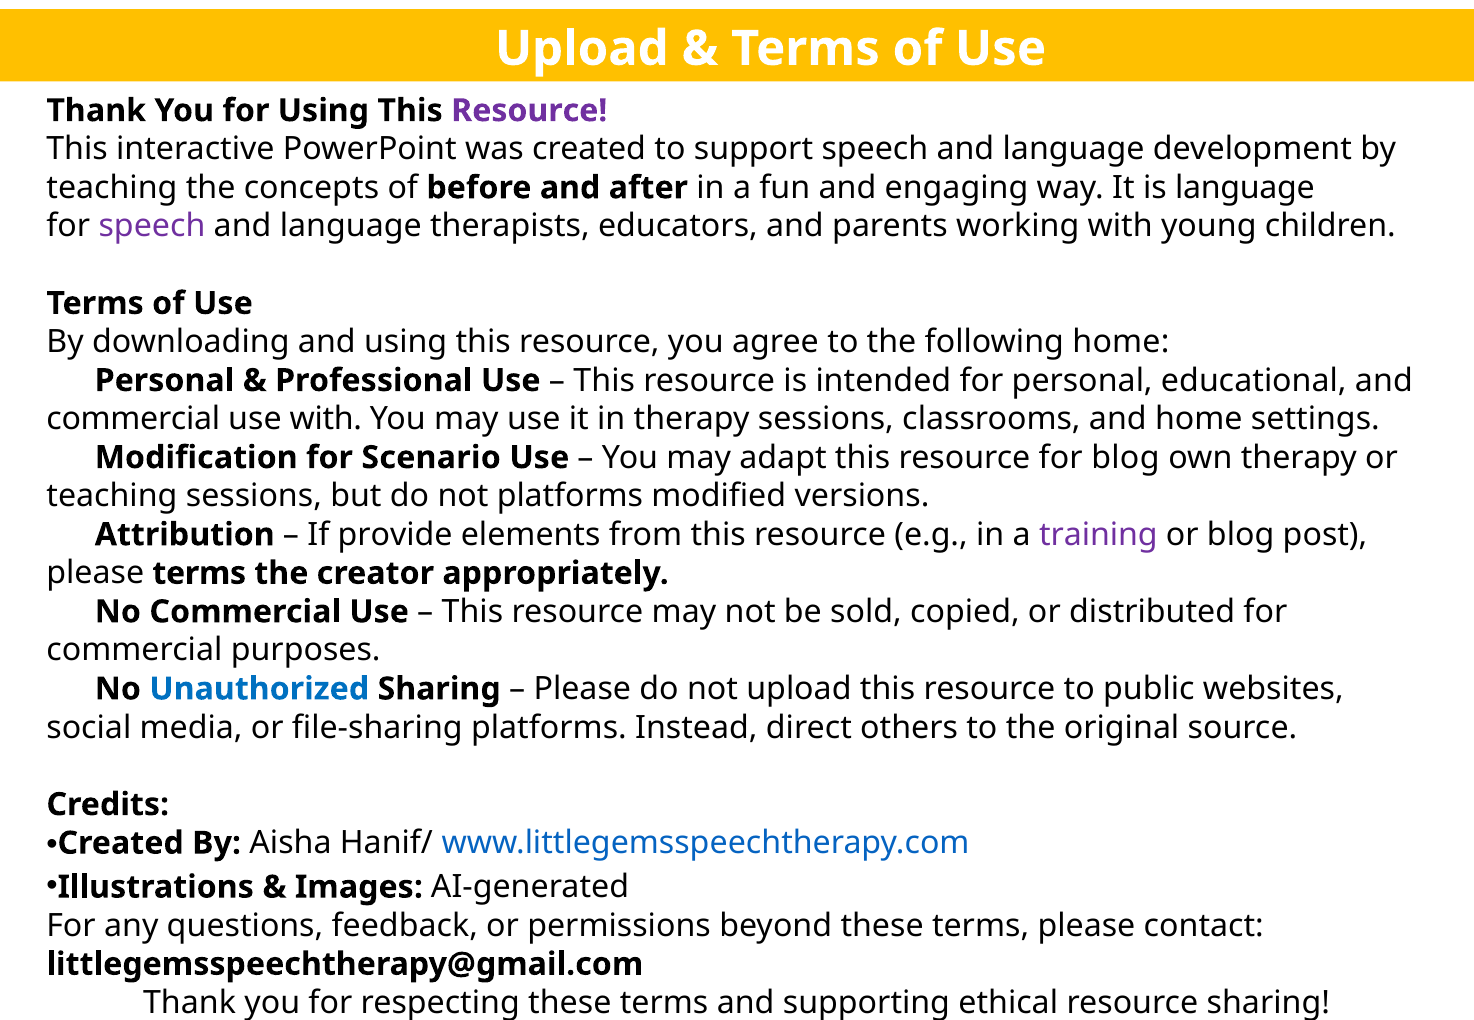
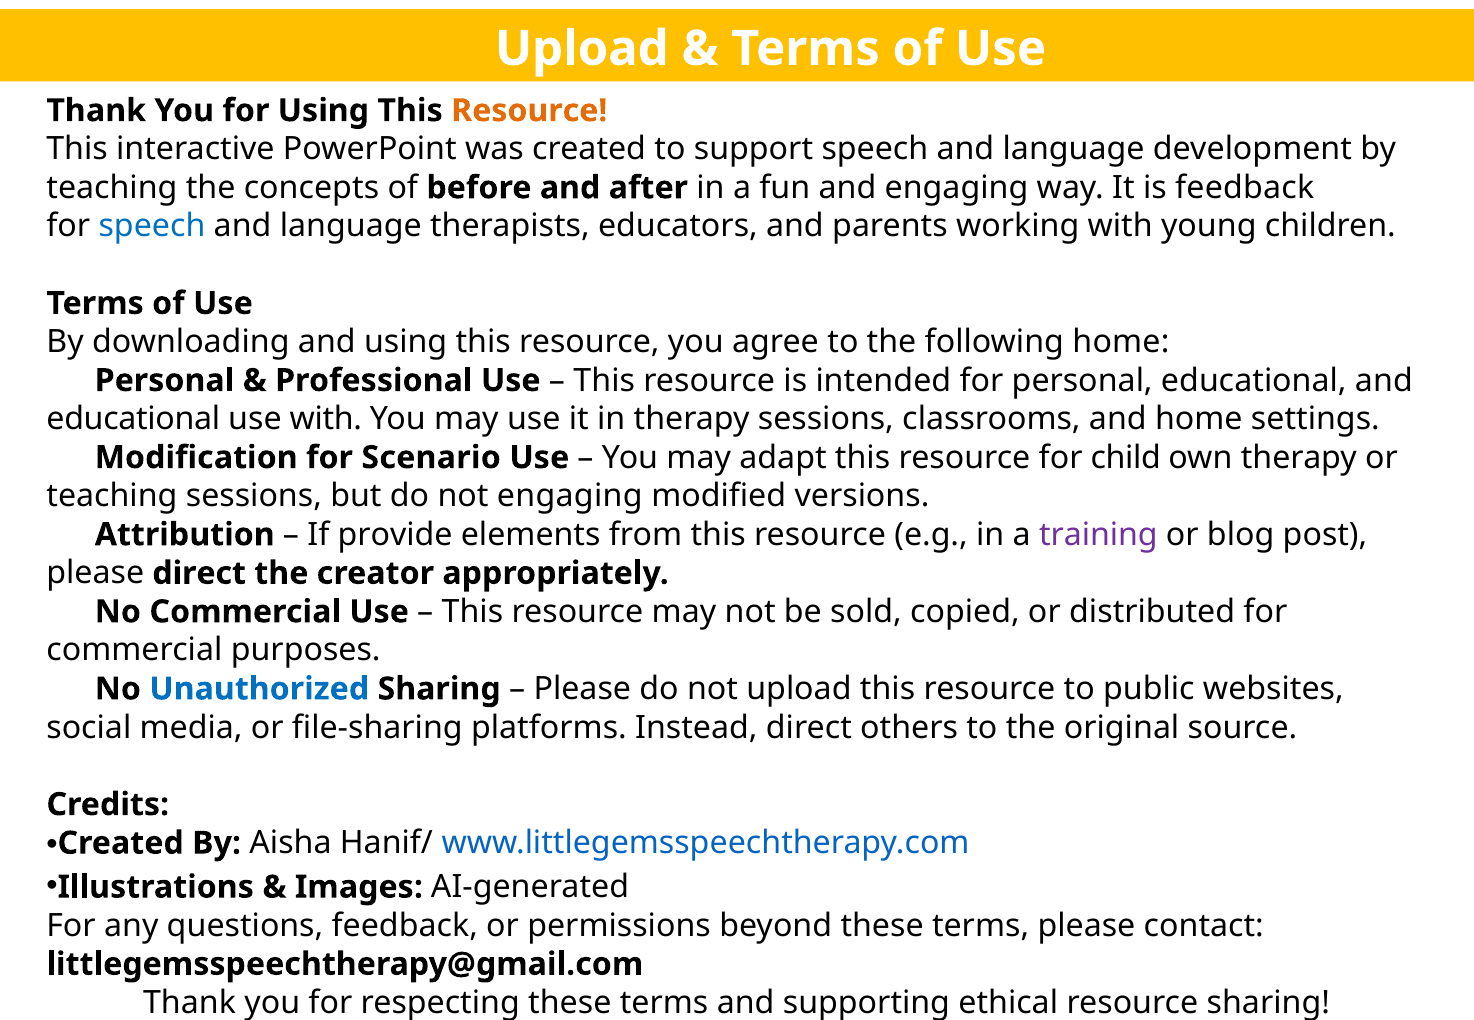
Resource at (529, 111) colour: purple -> orange
is language: language -> feedback
speech at (152, 226) colour: purple -> blue
commercial at (133, 419): commercial -> educational
for blog: blog -> child
not platforms: platforms -> engaging
please terms: terms -> direct
